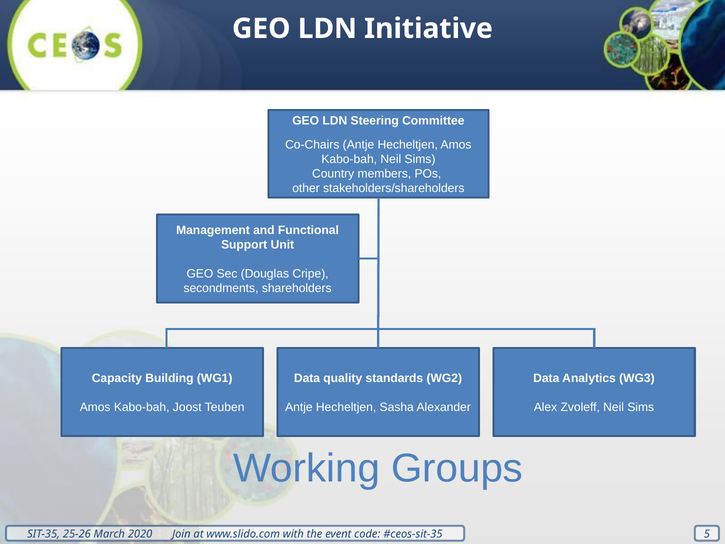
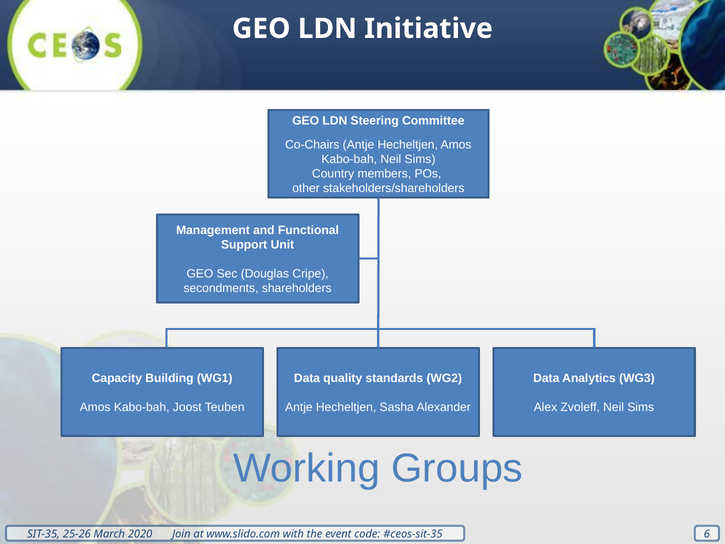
5: 5 -> 6
